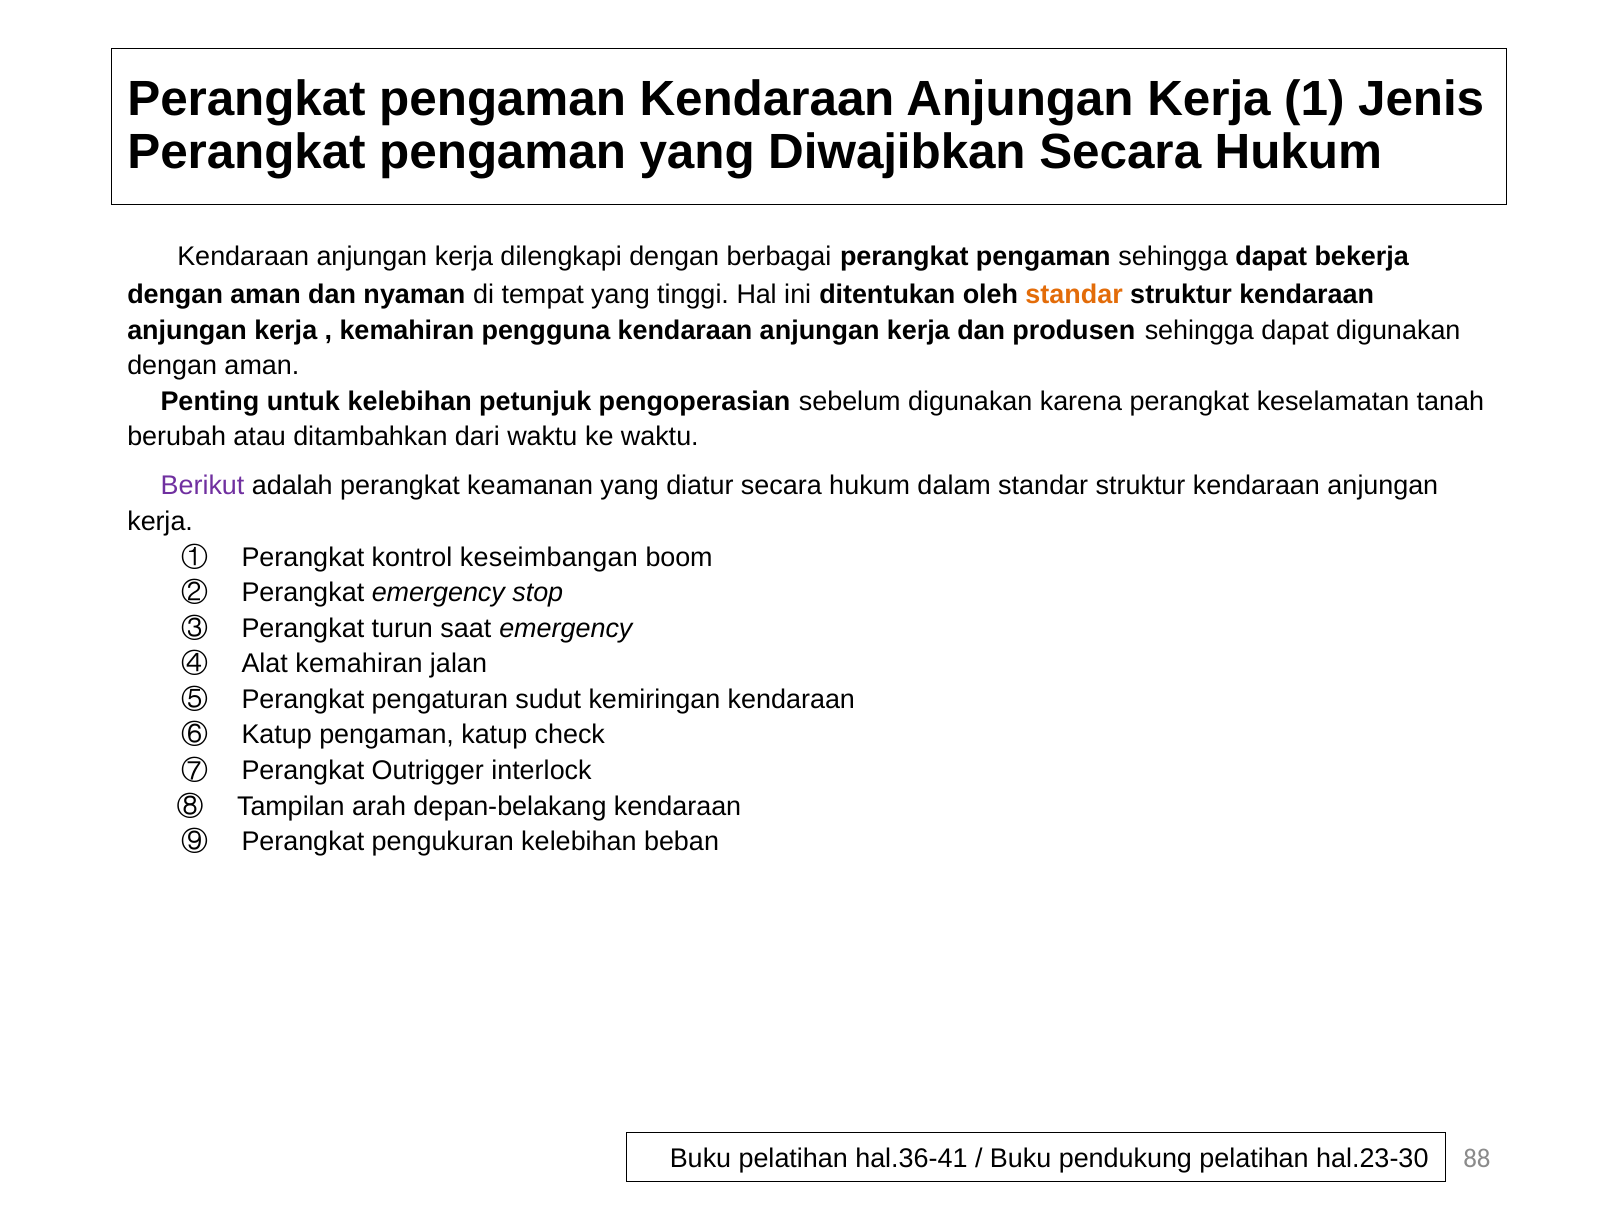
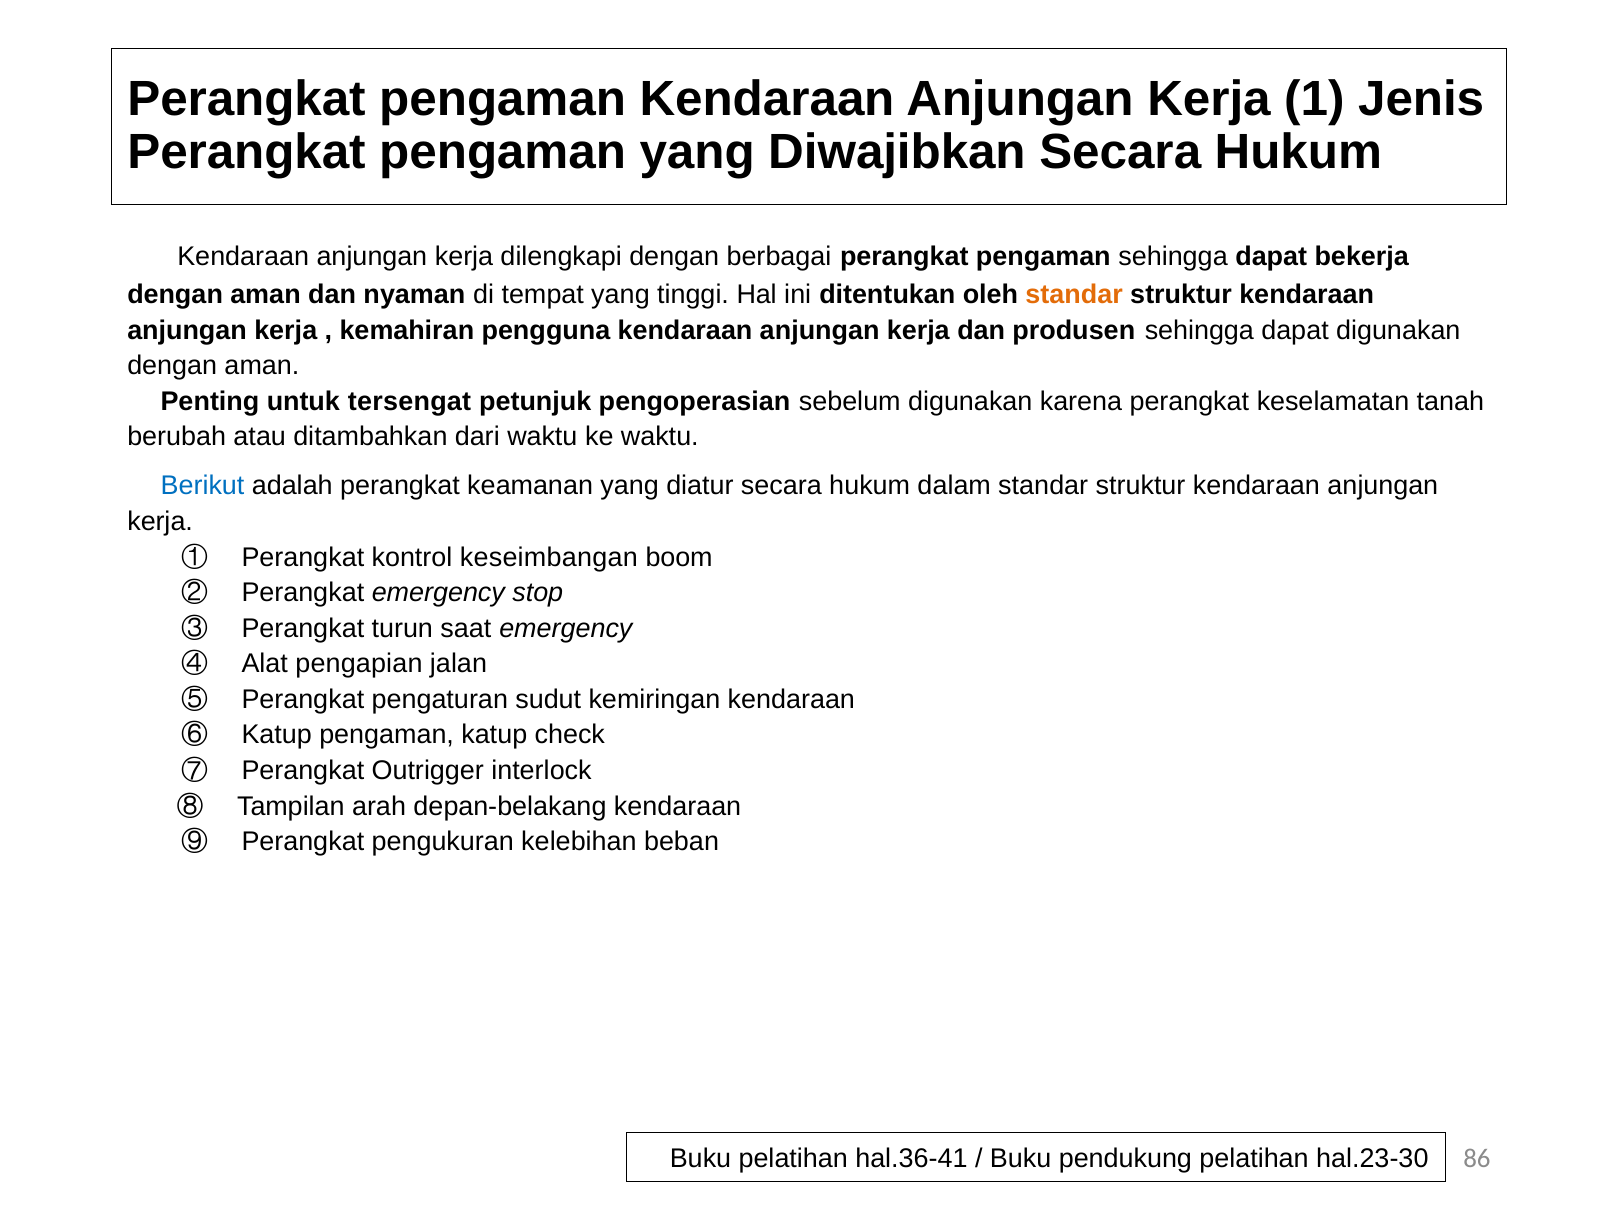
untuk kelebihan: kelebihan -> tersengat
Berikut colour: purple -> blue
Alat kemahiran: kemahiran -> pengapian
88: 88 -> 86
